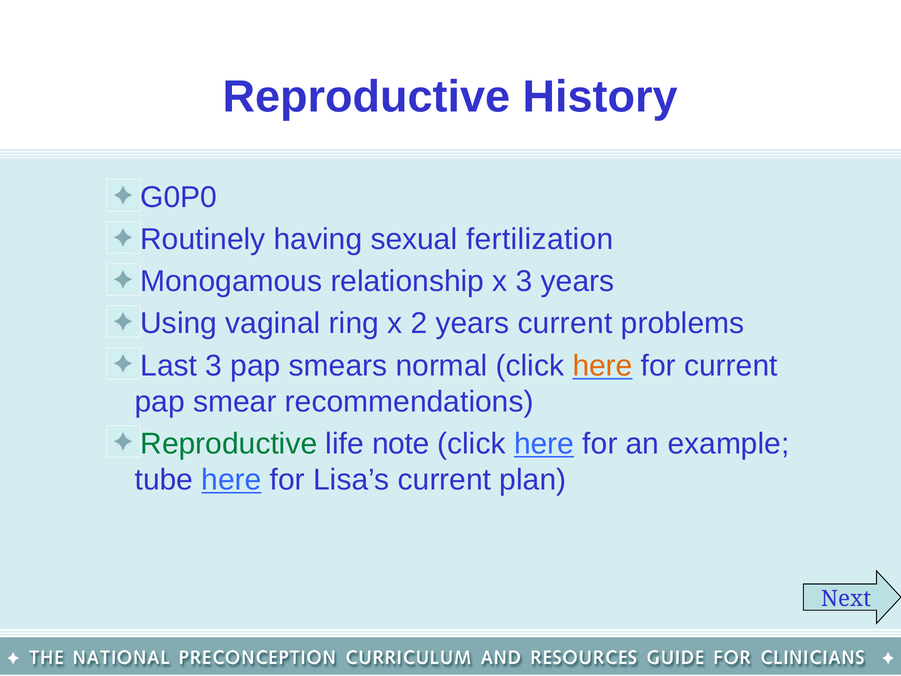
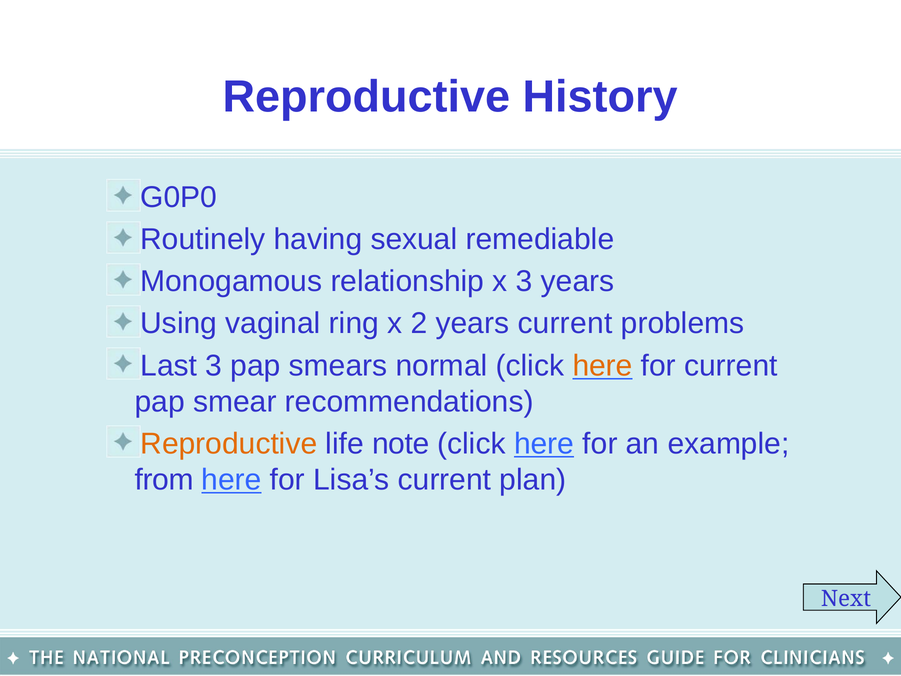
fertilization: fertilization -> remediable
Reproductive at (229, 444) colour: green -> orange
tube: tube -> from
